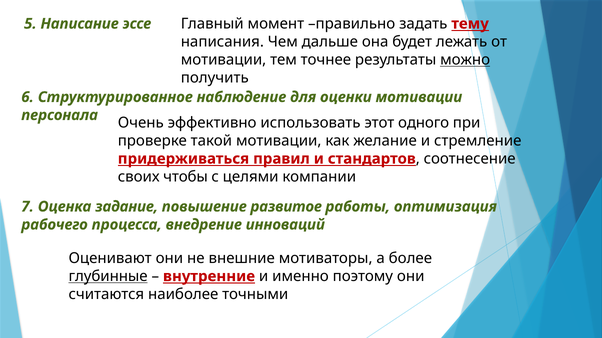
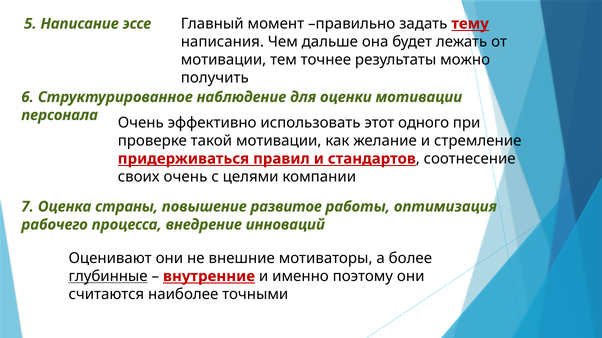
можно underline: present -> none
своих чтобы: чтобы -> очень
задание: задание -> страны
